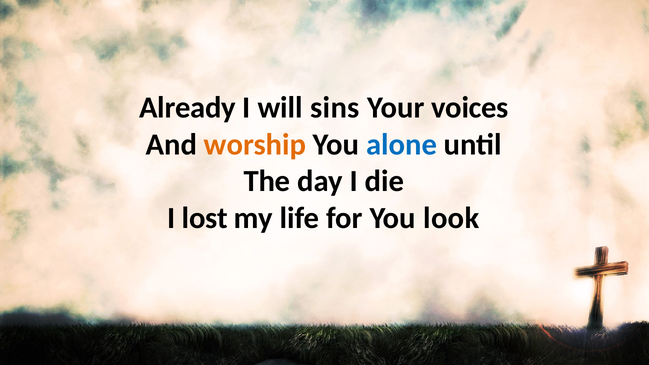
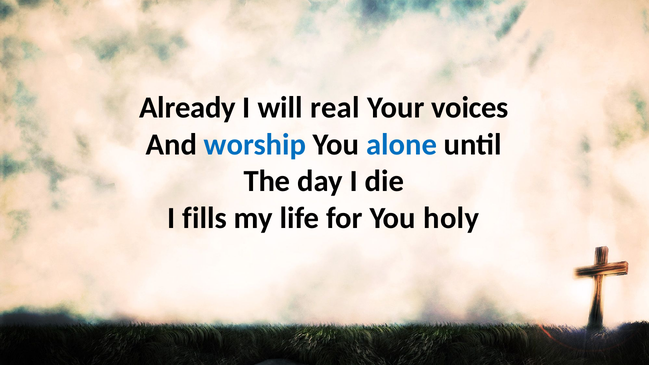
sins: sins -> real
worship colour: orange -> blue
lost: lost -> fills
look: look -> holy
